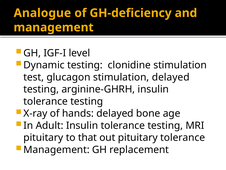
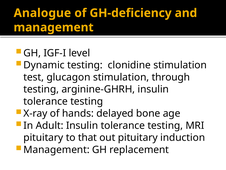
stimulation delayed: delayed -> through
pituitary tolerance: tolerance -> induction
